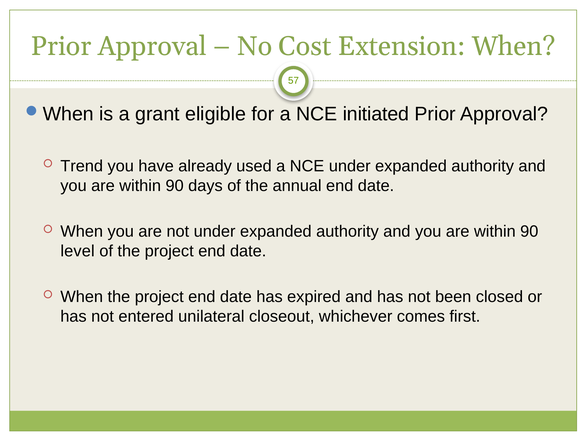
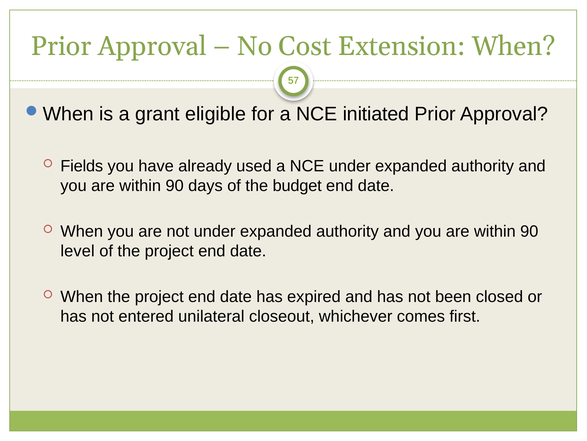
Trend: Trend -> Fields
annual: annual -> budget
